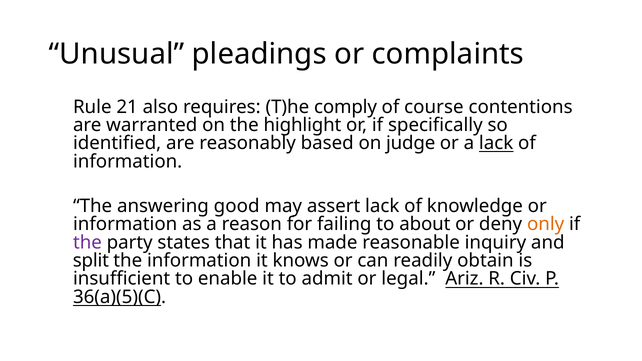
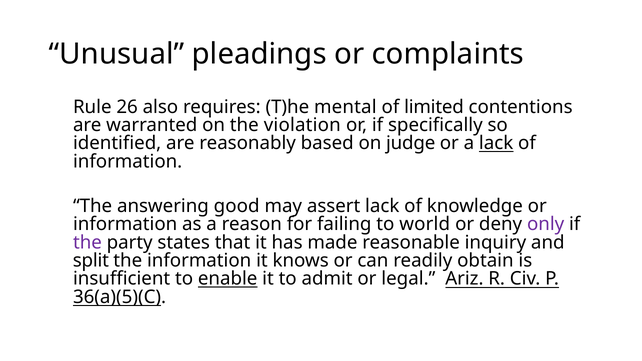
21: 21 -> 26
comply: comply -> mental
course: course -> limited
highlight: highlight -> violation
about: about -> world
only colour: orange -> purple
enable underline: none -> present
